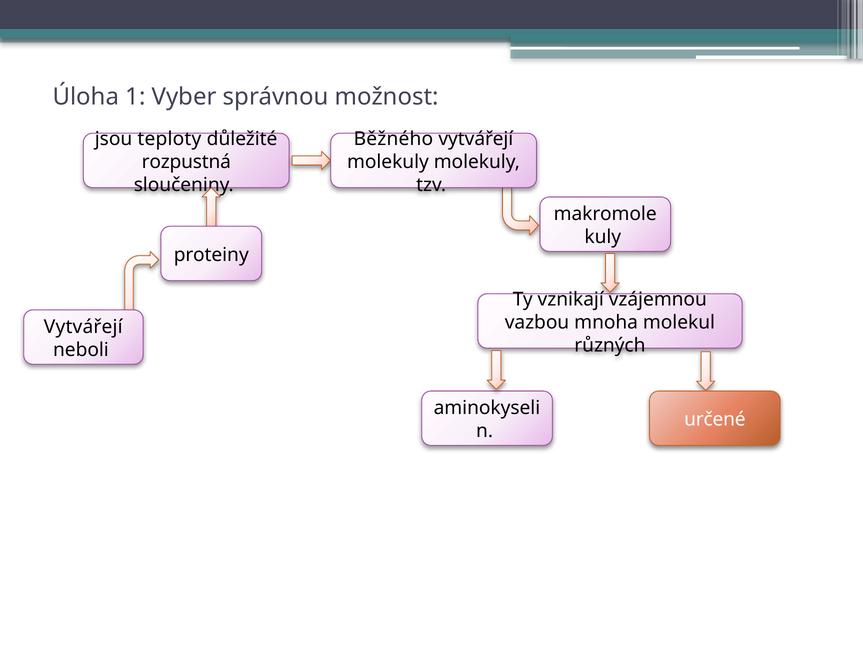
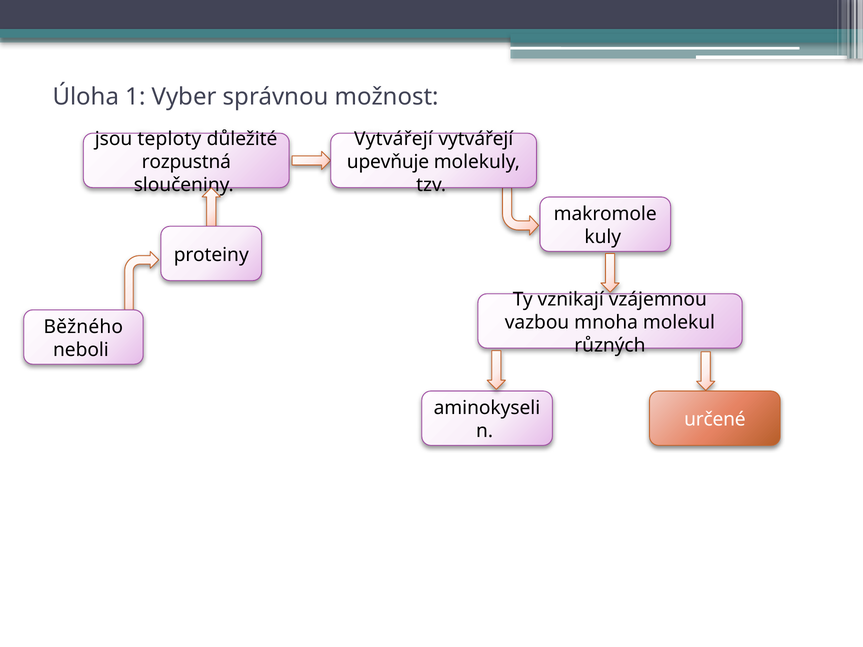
Běžného at (393, 139): Běžného -> Vytvářejí
molekuly at (388, 162): molekuly -> upevňuje
Vytvářejí at (83, 327): Vytvářejí -> Běžného
